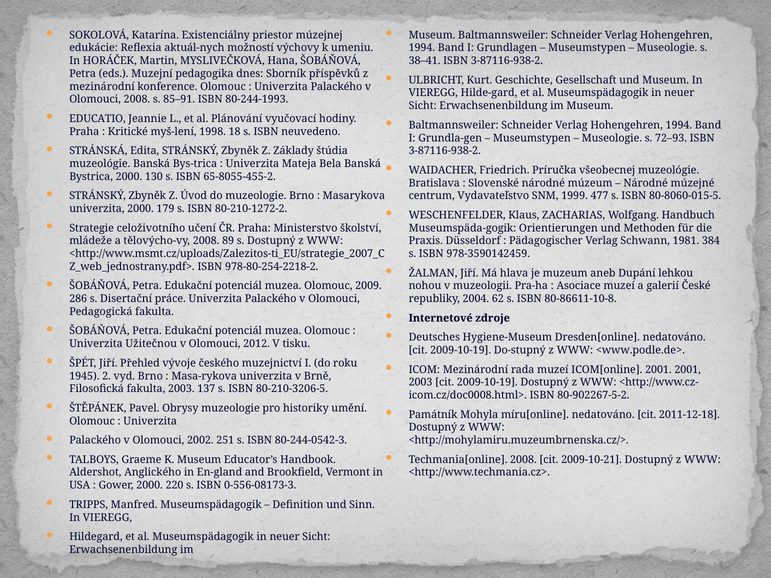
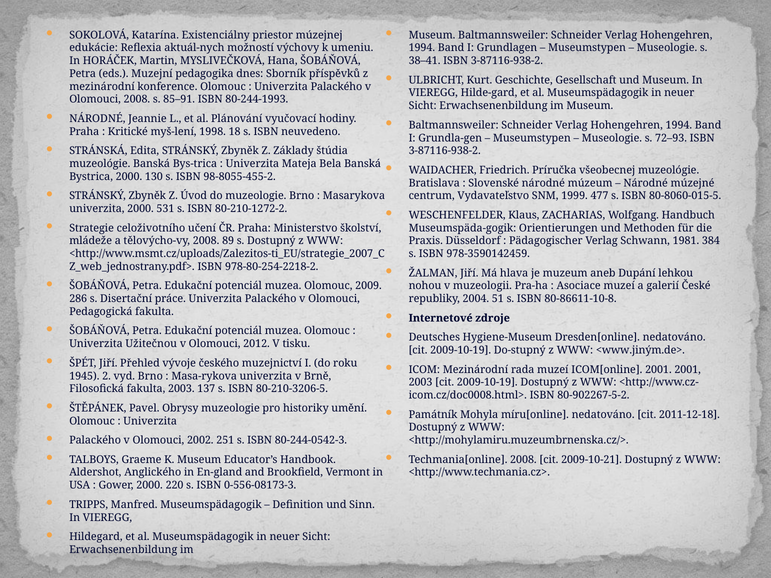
EDUCATIO at (97, 119): EDUCATIO -> NÁRODNÉ
65-8055-455-2: 65-8055-455-2 -> 98-8055-455-2
179: 179 -> 531
62: 62 -> 51
<www.podle.de>: <www.podle.de> -> <www.jiným.de>
